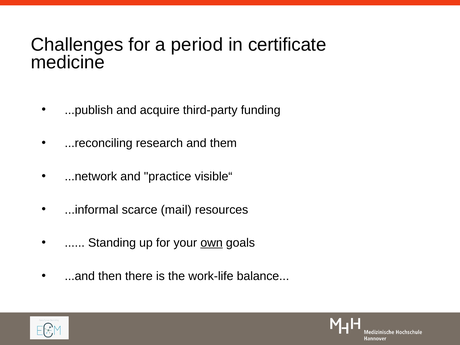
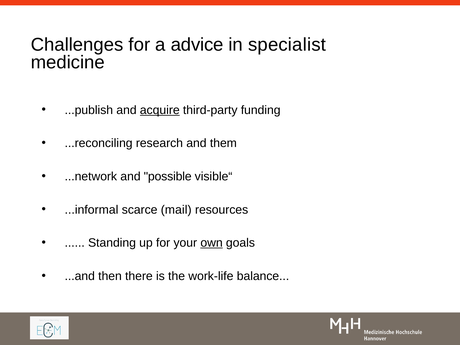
period: period -> advice
certificate: certificate -> specialist
acquire underline: none -> present
practice: practice -> possible
